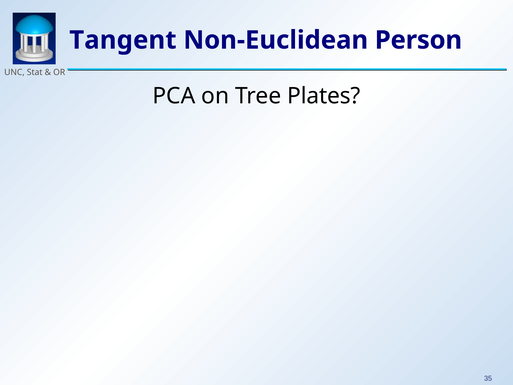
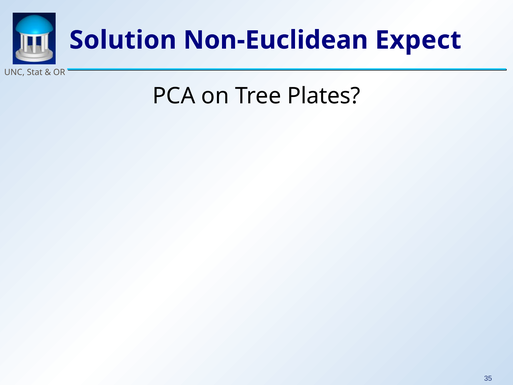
Tangent: Tangent -> Solution
Person: Person -> Expect
